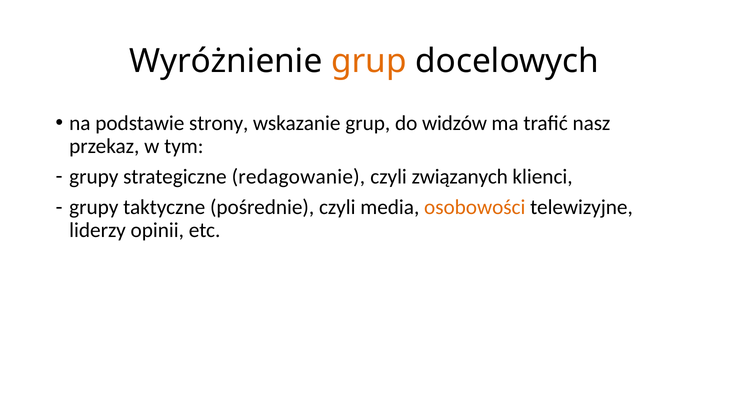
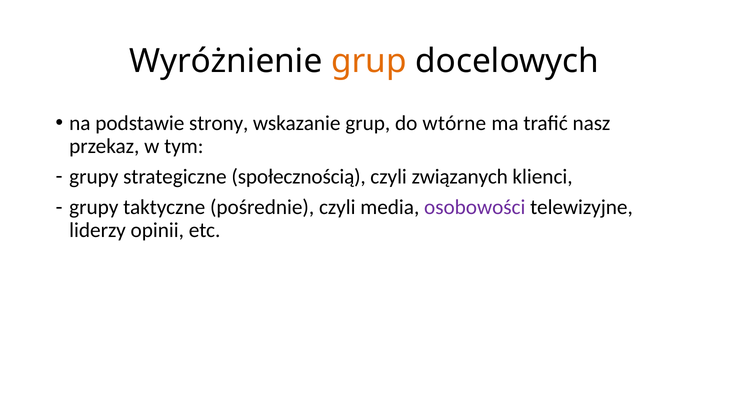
widzów: widzów -> wtórne
redagowanie: redagowanie -> społecznością
osobowości colour: orange -> purple
